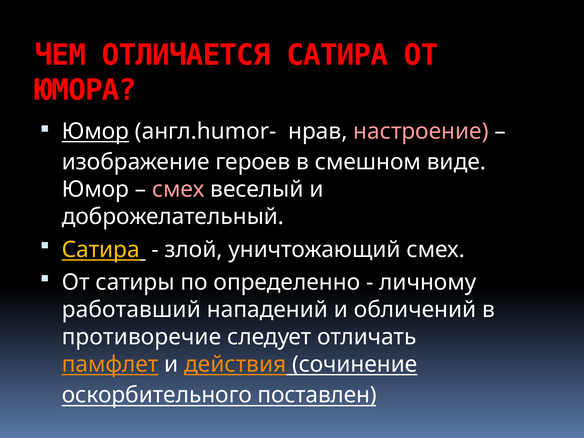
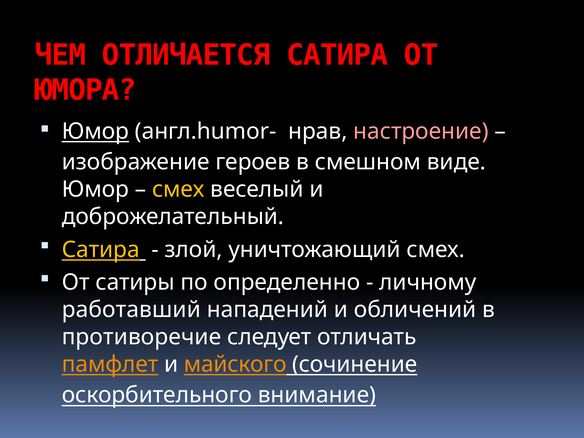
смех at (178, 189) colour: pink -> yellow
действия: действия -> майского
поставлен: поставлен -> внимание
